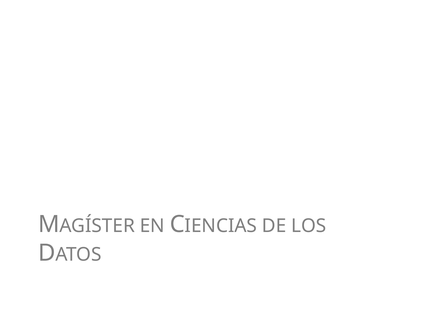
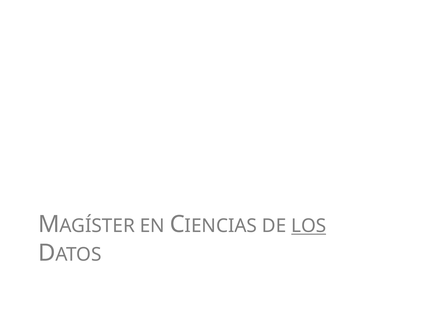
LOS underline: none -> present
